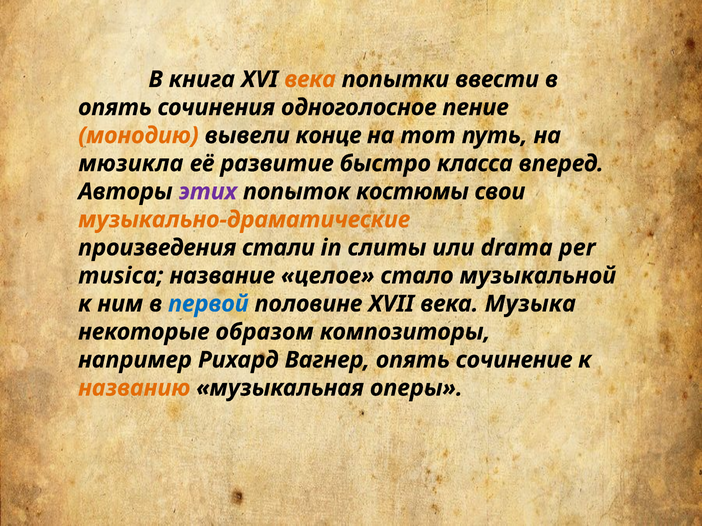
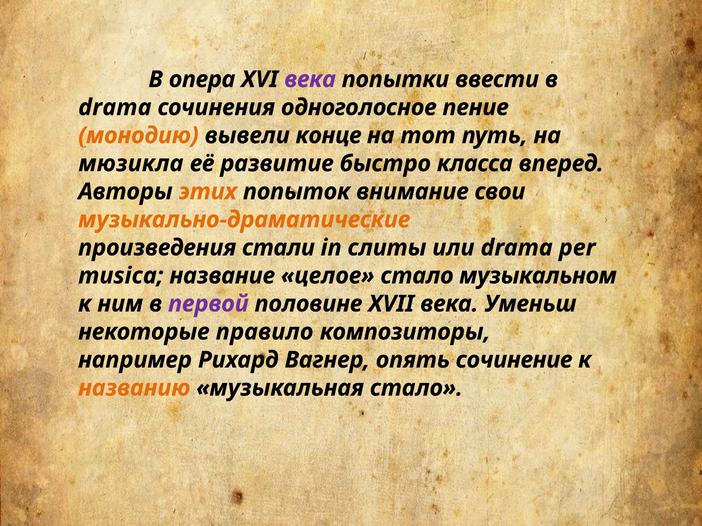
книга: книга -> опера
века at (310, 79) colour: orange -> purple
опять at (115, 108): опять -> drama
этих colour: purple -> orange
костюмы: костюмы -> внимание
музыкальной: музыкальной -> музыкальном
первой colour: blue -> purple
Музыка: Музыка -> Уменьш
образом: образом -> правило
музыкальная оперы: оперы -> стало
